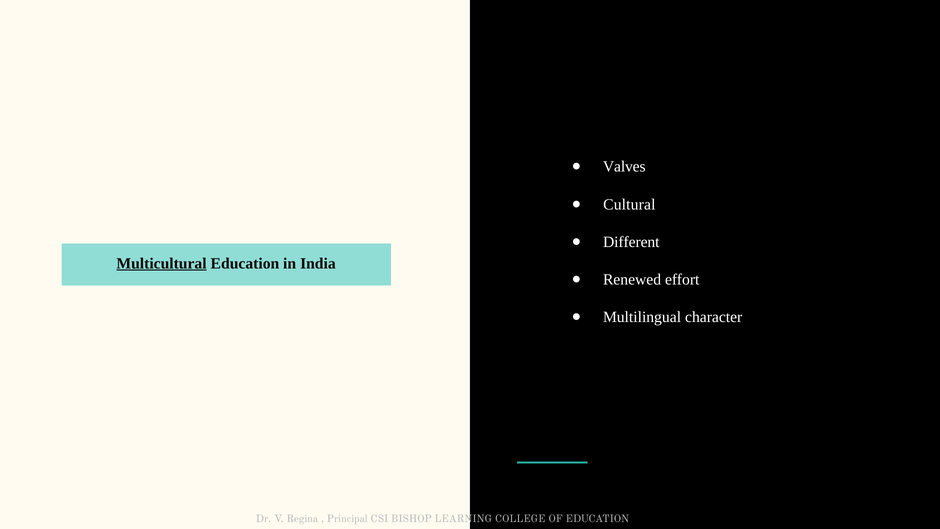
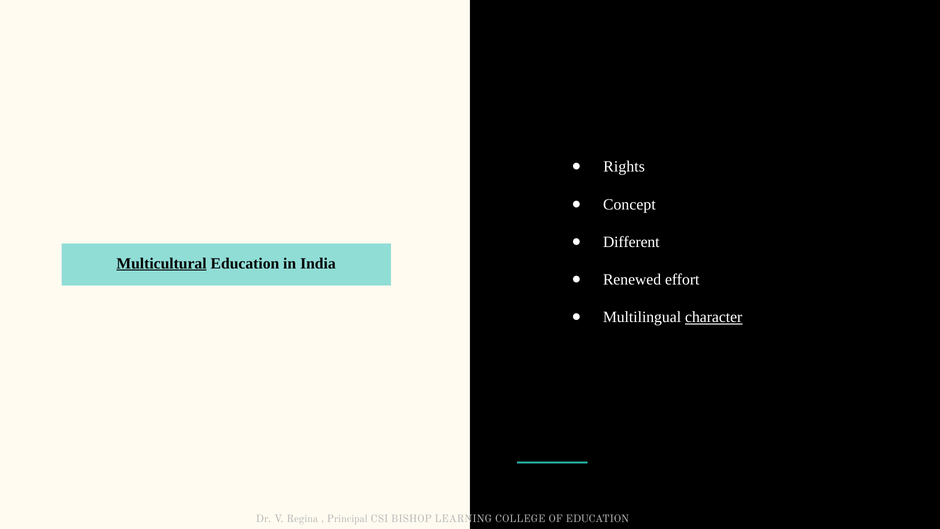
Valves: Valves -> Rights
Cultural: Cultural -> Concept
character underline: none -> present
